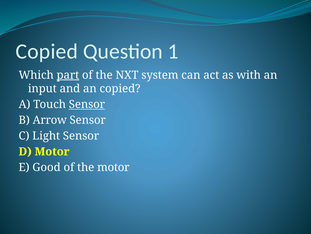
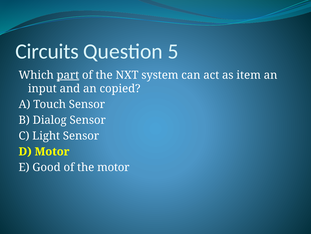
Copied at (47, 51): Copied -> Circuits
1: 1 -> 5
with: with -> item
Sensor at (87, 104) underline: present -> none
Arrow: Arrow -> Dialog
